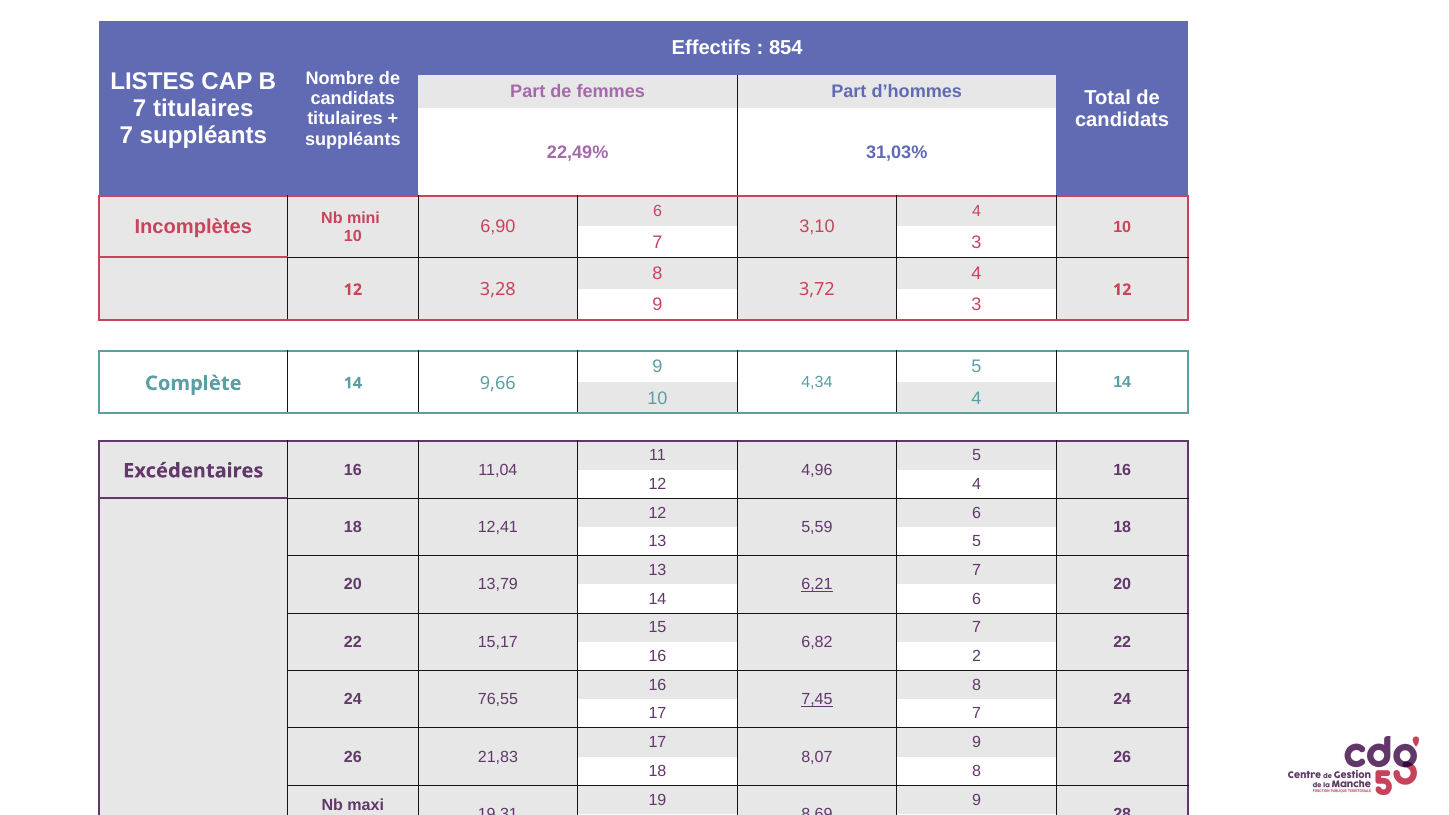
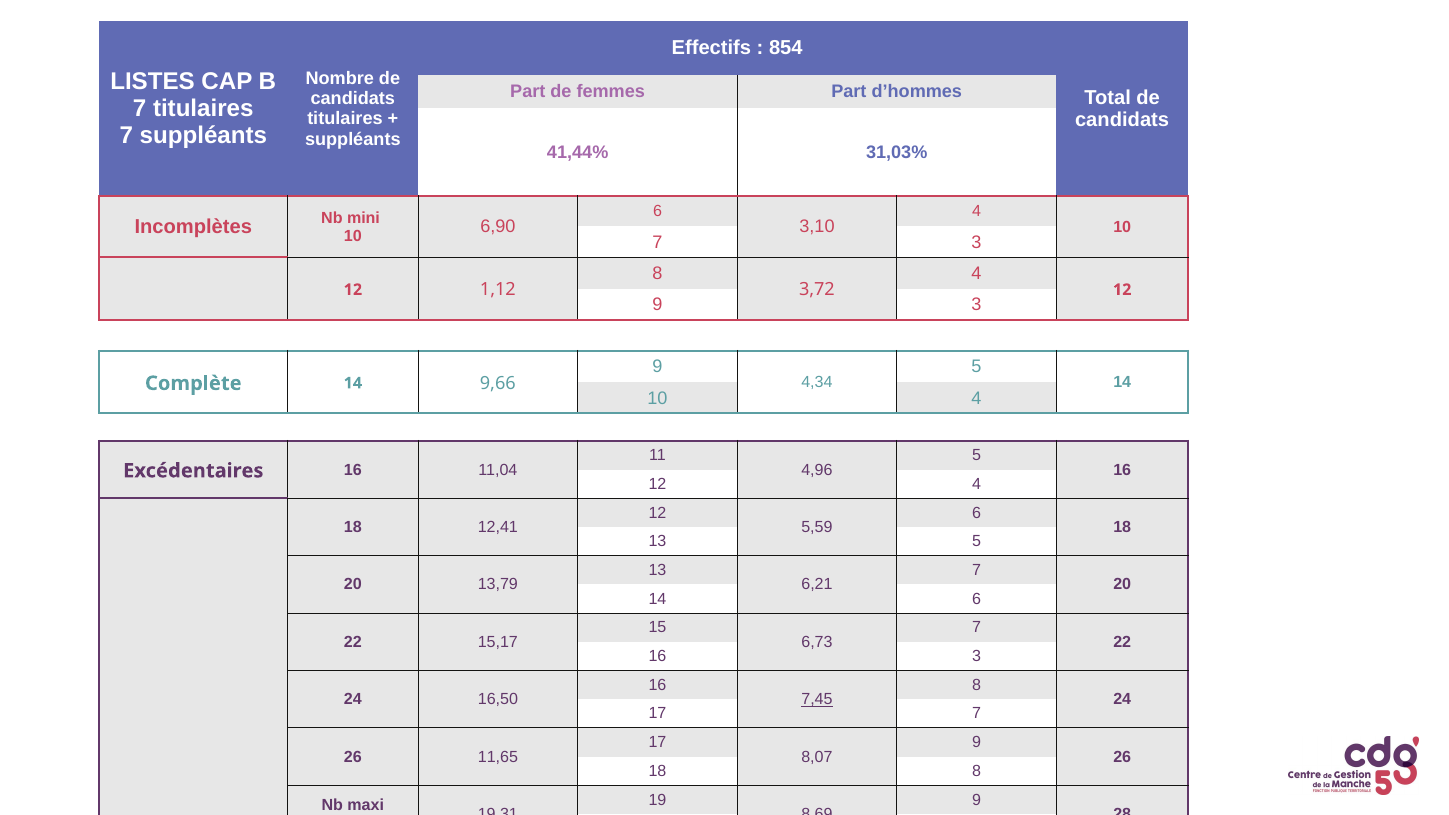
22,49%: 22,49% -> 41,44%
3,28: 3,28 -> 1,12
6,21 underline: present -> none
6,82: 6,82 -> 6,73
16 2: 2 -> 3
76,55: 76,55 -> 16,50
21,83: 21,83 -> 11,65
